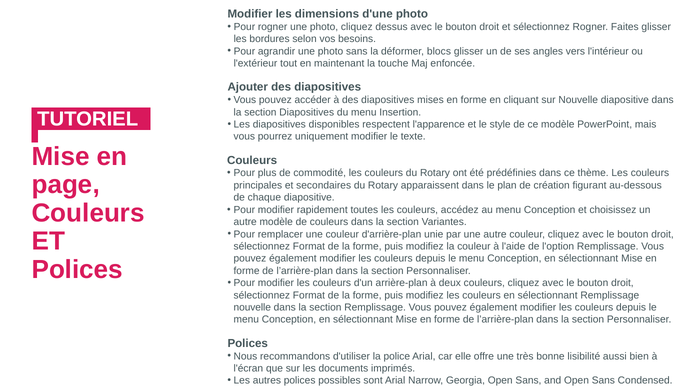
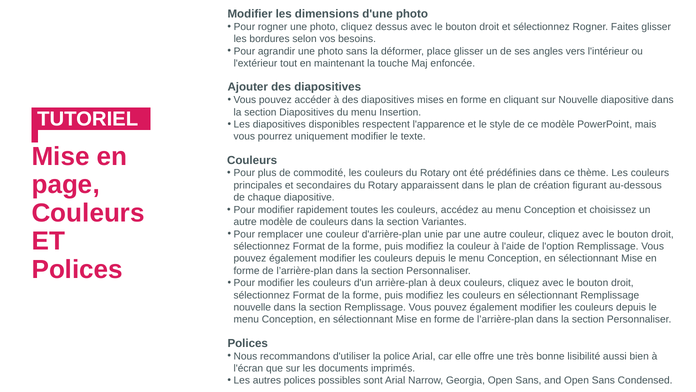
blocs: blocs -> place
